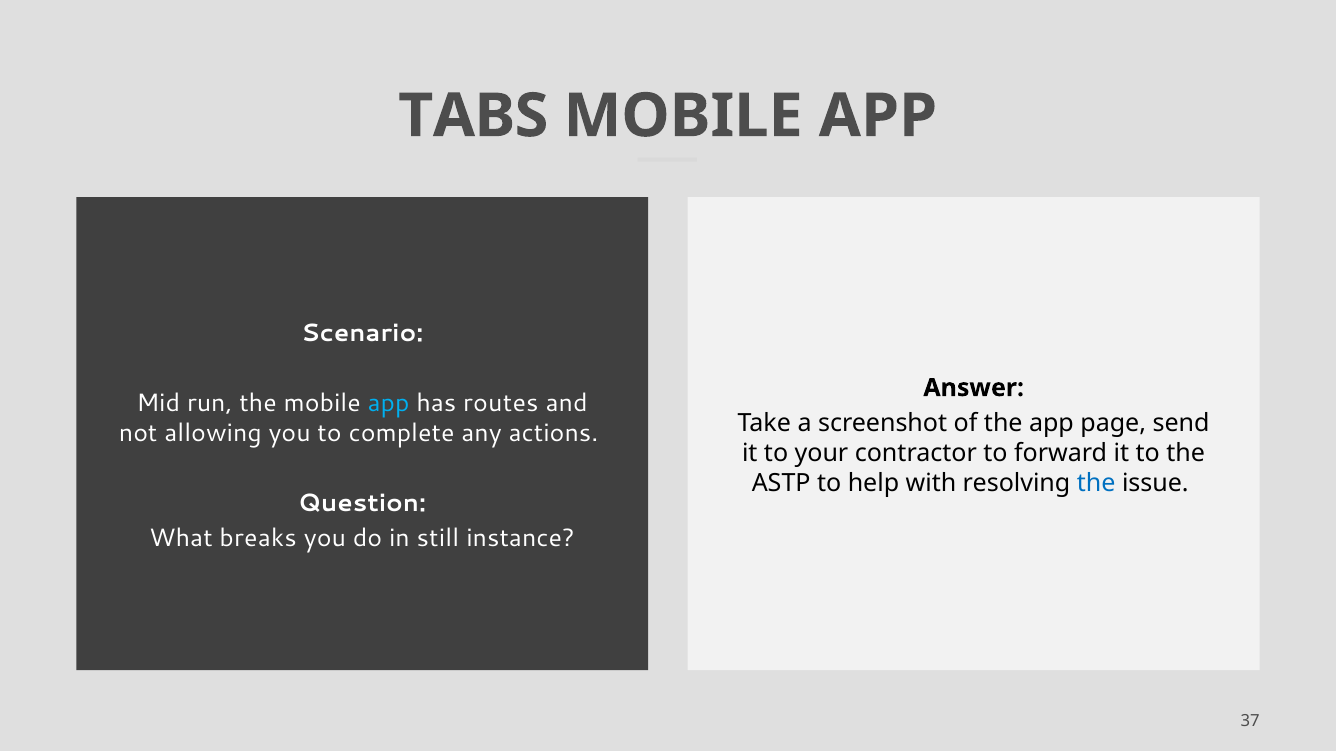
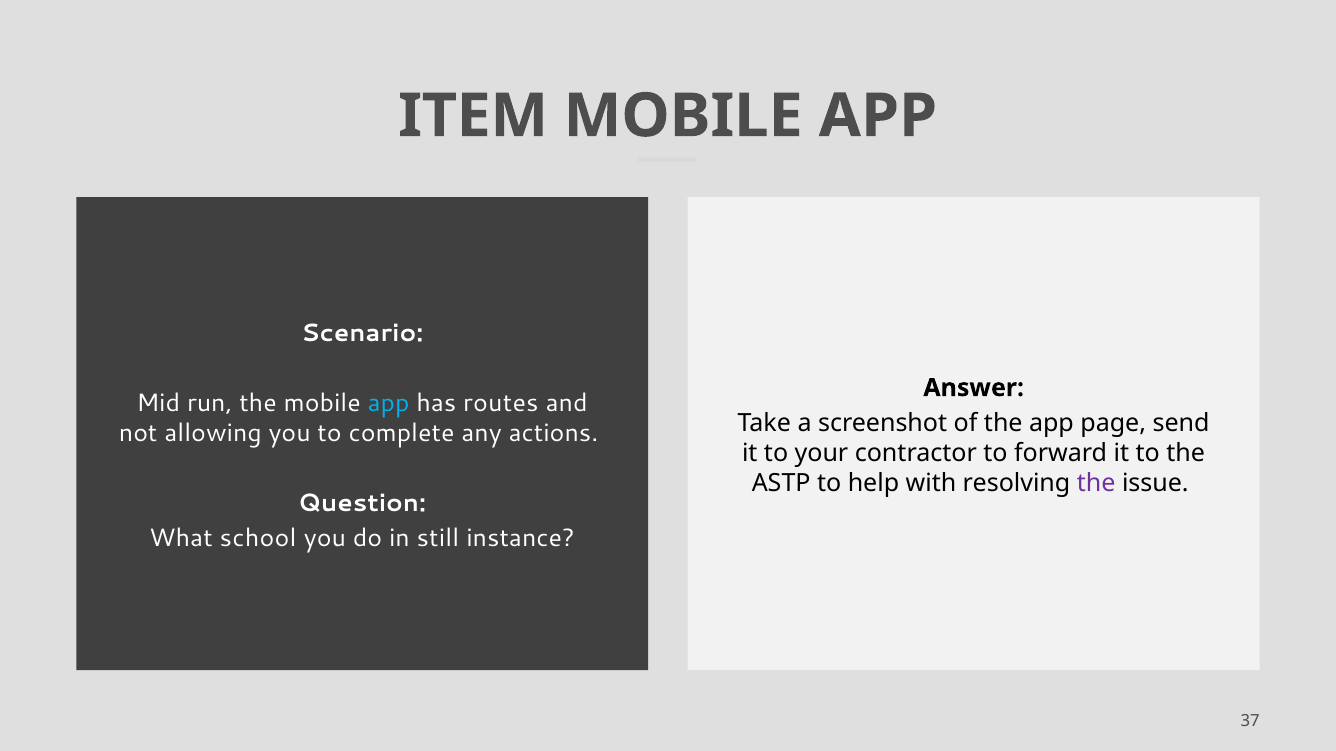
TABS: TABS -> ITEM
the at (1096, 483) colour: blue -> purple
breaks: breaks -> school
